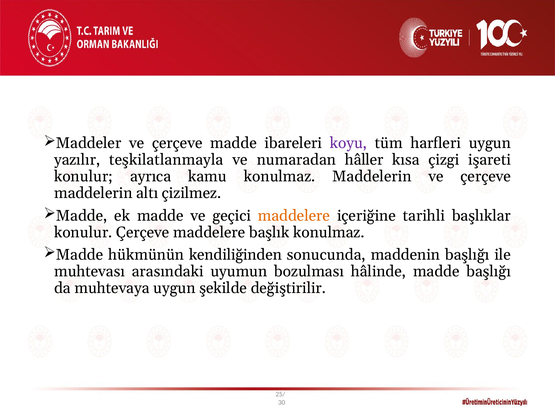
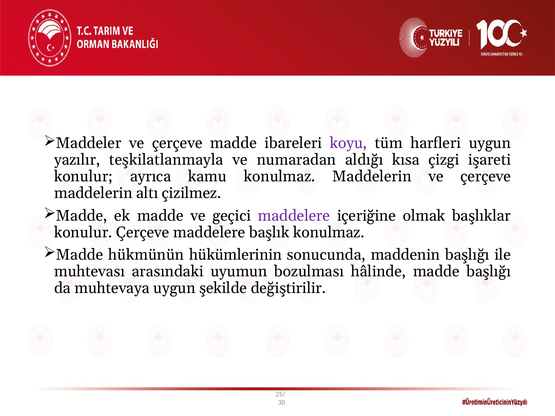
hâller: hâller -> aldığı
maddelere at (294, 216) colour: orange -> purple
tarihli: tarihli -> olmak
kendiliğinden: kendiliğinden -> hükümlerinin
